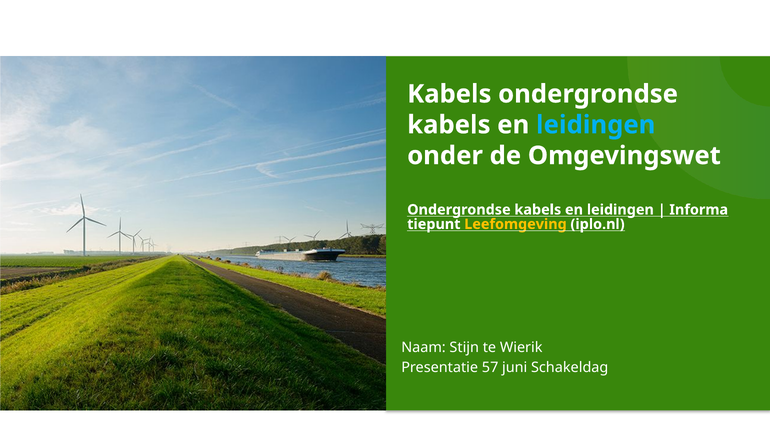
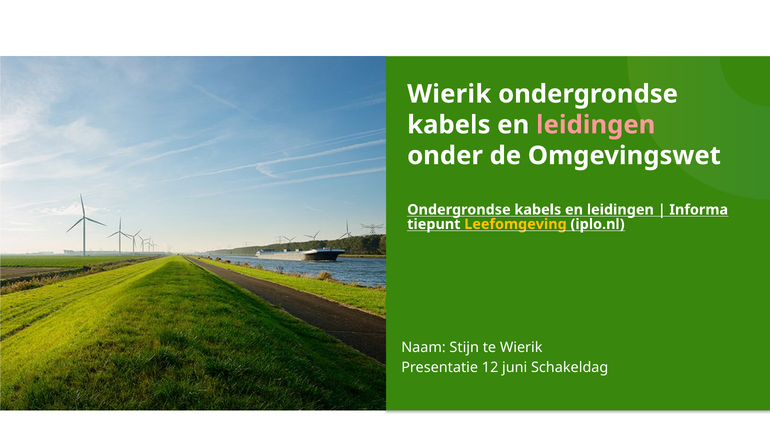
Kabels at (449, 94): Kabels -> Wierik
leidingen at (596, 125) colour: light blue -> pink
57: 57 -> 12
